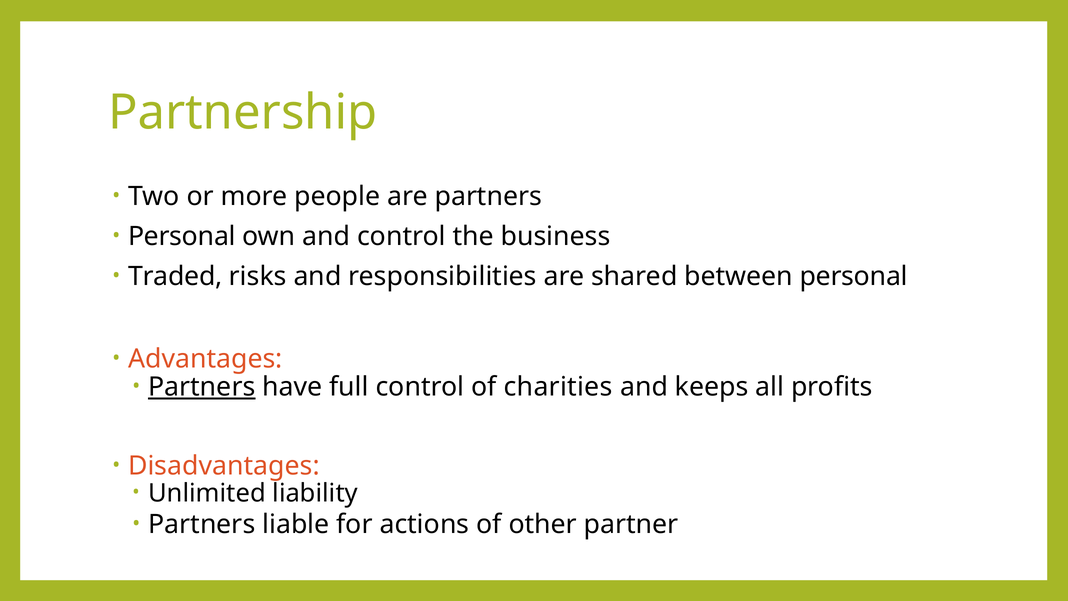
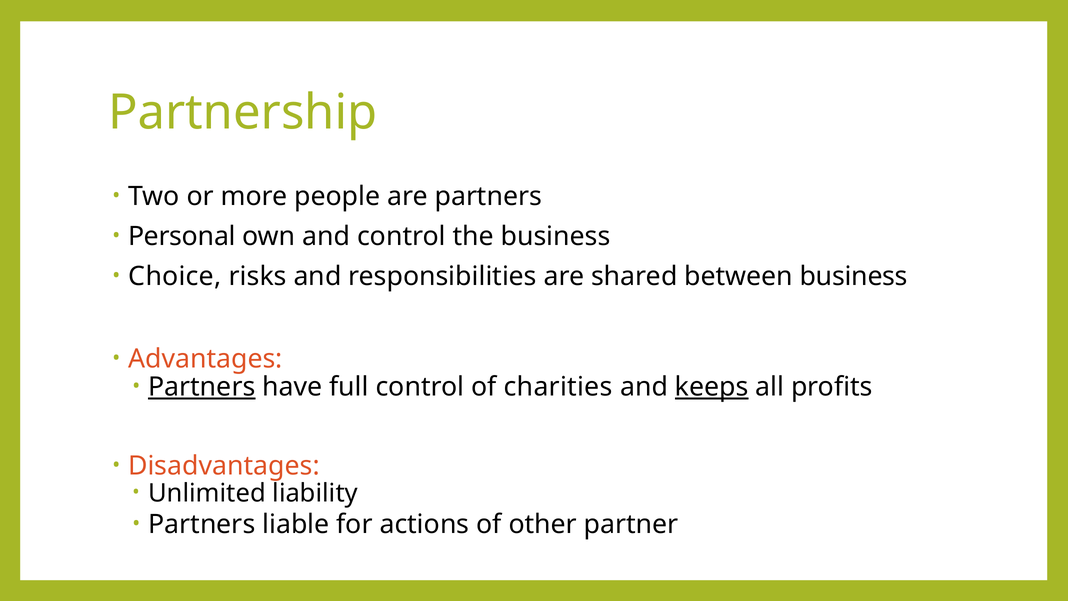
Traded: Traded -> Choice
between personal: personal -> business
keeps underline: none -> present
